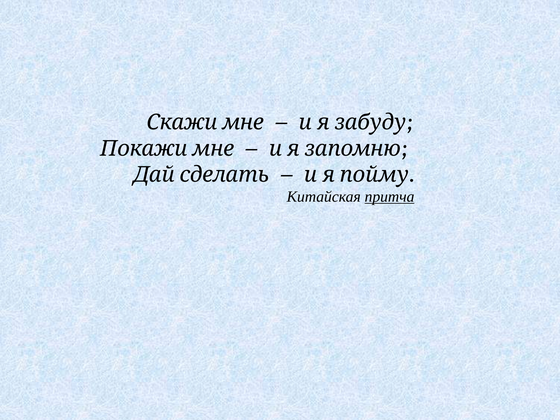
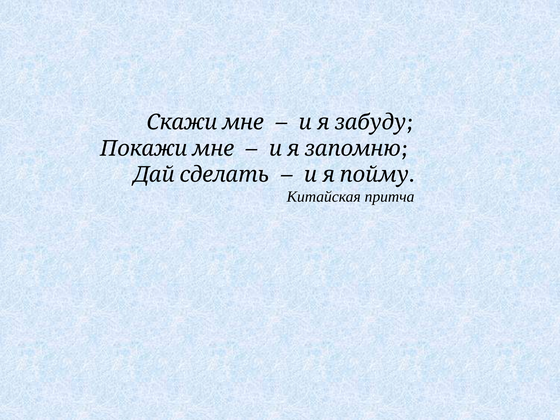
притча underline: present -> none
